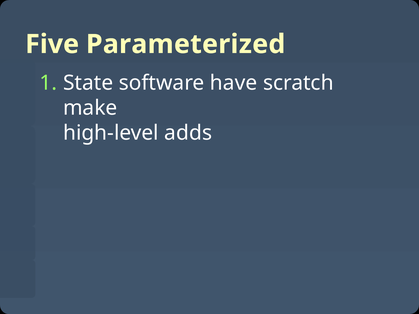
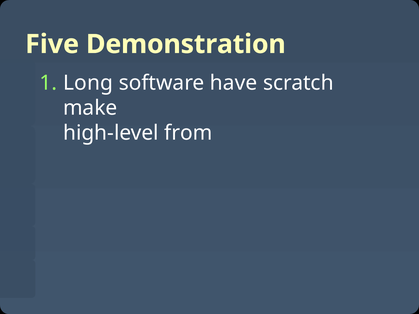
Parameterized: Parameterized -> Demonstration
State: State -> Long
adds: adds -> from
